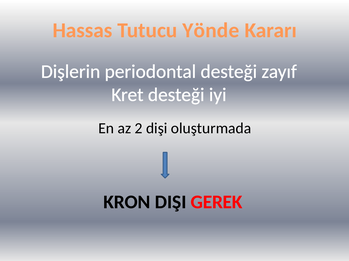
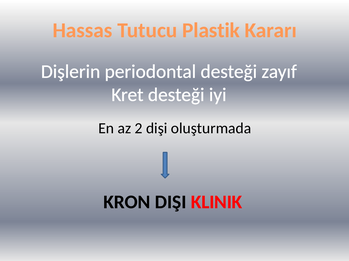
Yönde: Yönde -> Plastik
GEREK: GEREK -> KLINIK
